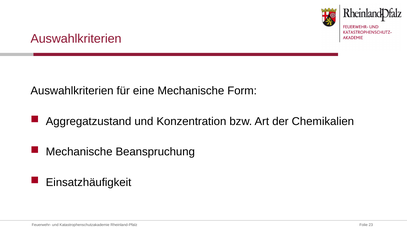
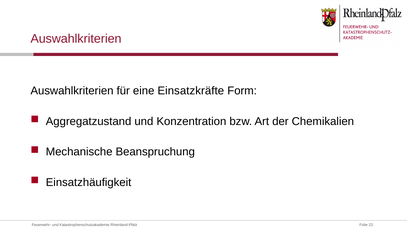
eine Mechanische: Mechanische -> Einsatzkräfte
